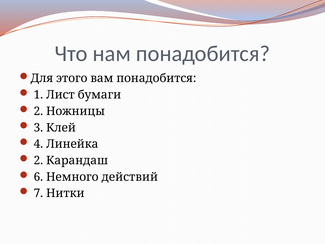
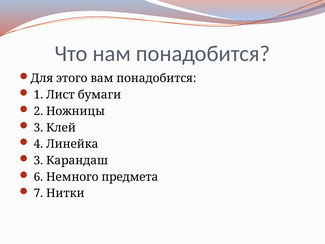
2 at (38, 160): 2 -> 3
действий: действий -> предмета
